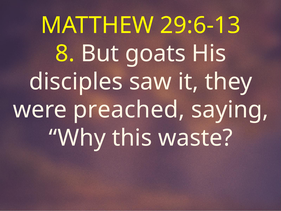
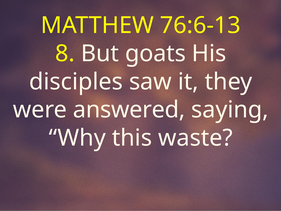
29:6-13: 29:6-13 -> 76:6-13
preached: preached -> answered
